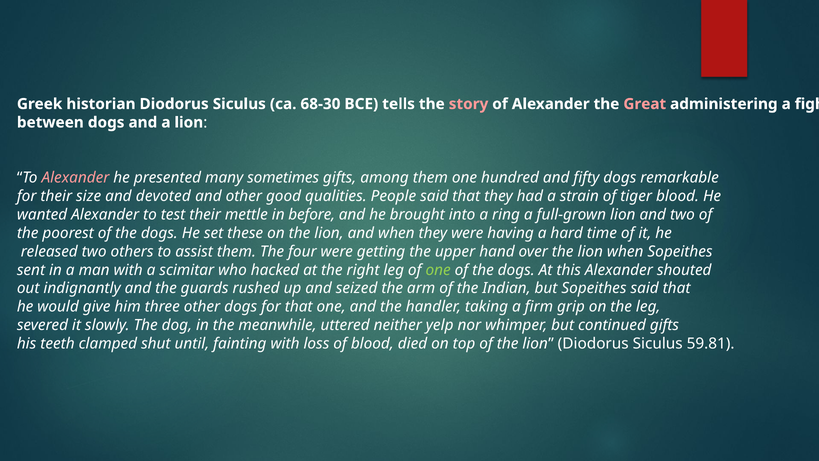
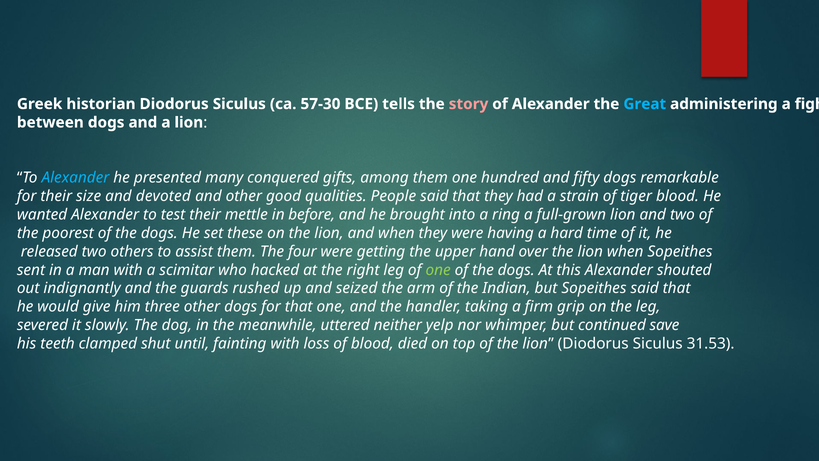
68-30: 68-30 -> 57-30
Great colour: pink -> light blue
Alexander at (75, 178) colour: pink -> light blue
sometimes: sometimes -> conquered
continued gifts: gifts -> save
59.81: 59.81 -> 31.53
